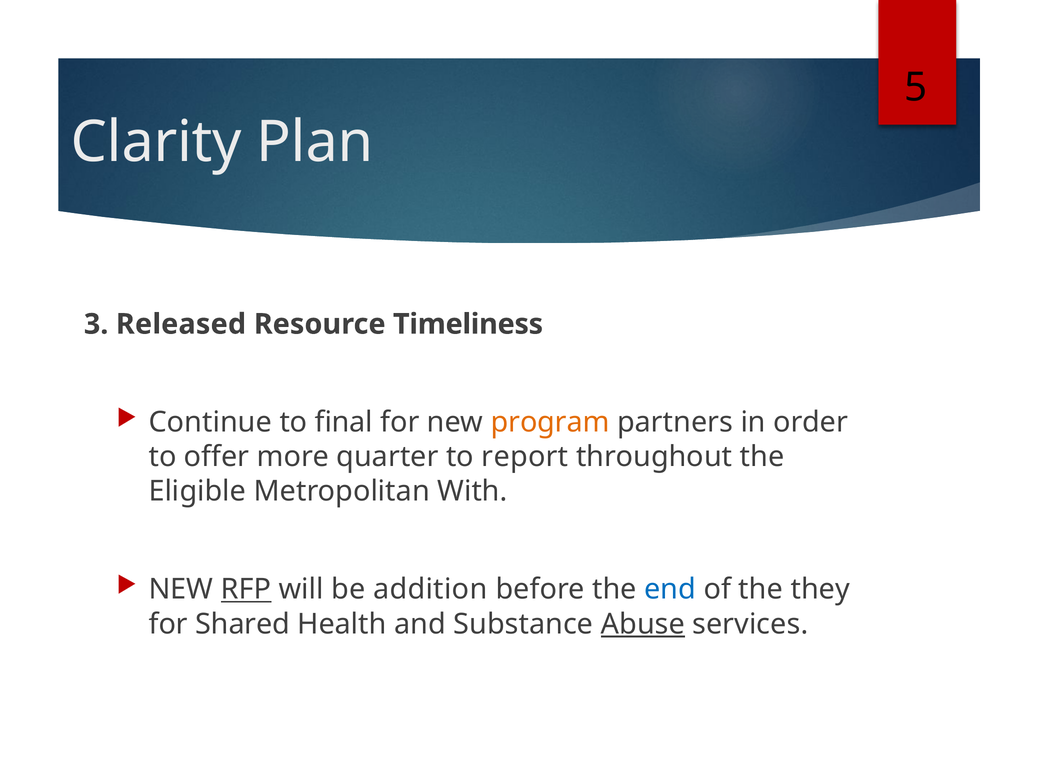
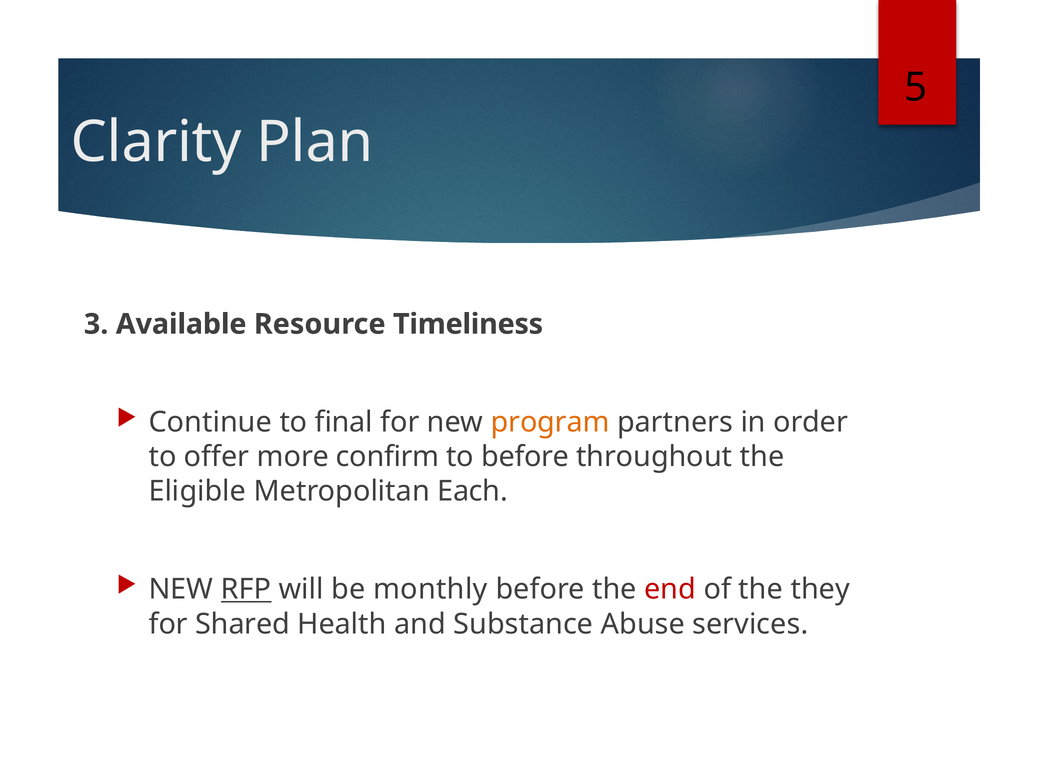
Released: Released -> Available
quarter: quarter -> confirm
to report: report -> before
With: With -> Each
addition: addition -> monthly
end colour: blue -> red
Abuse underline: present -> none
